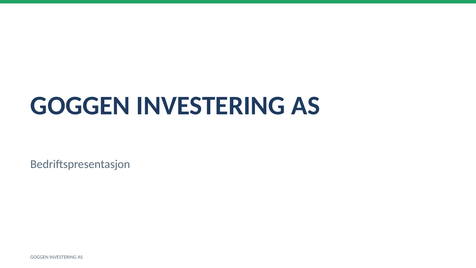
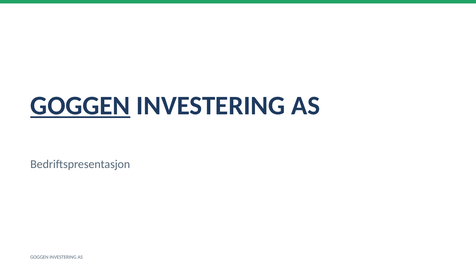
GOGGEN at (80, 106) underline: none -> present
